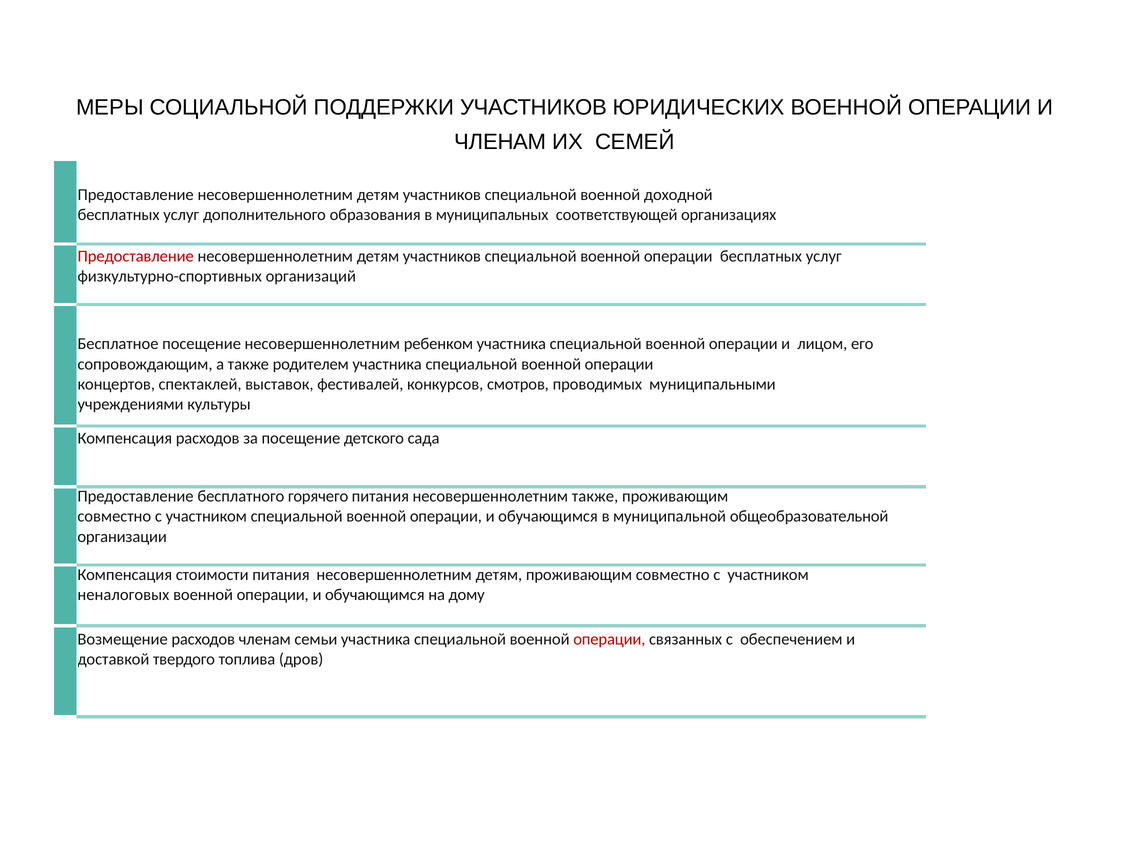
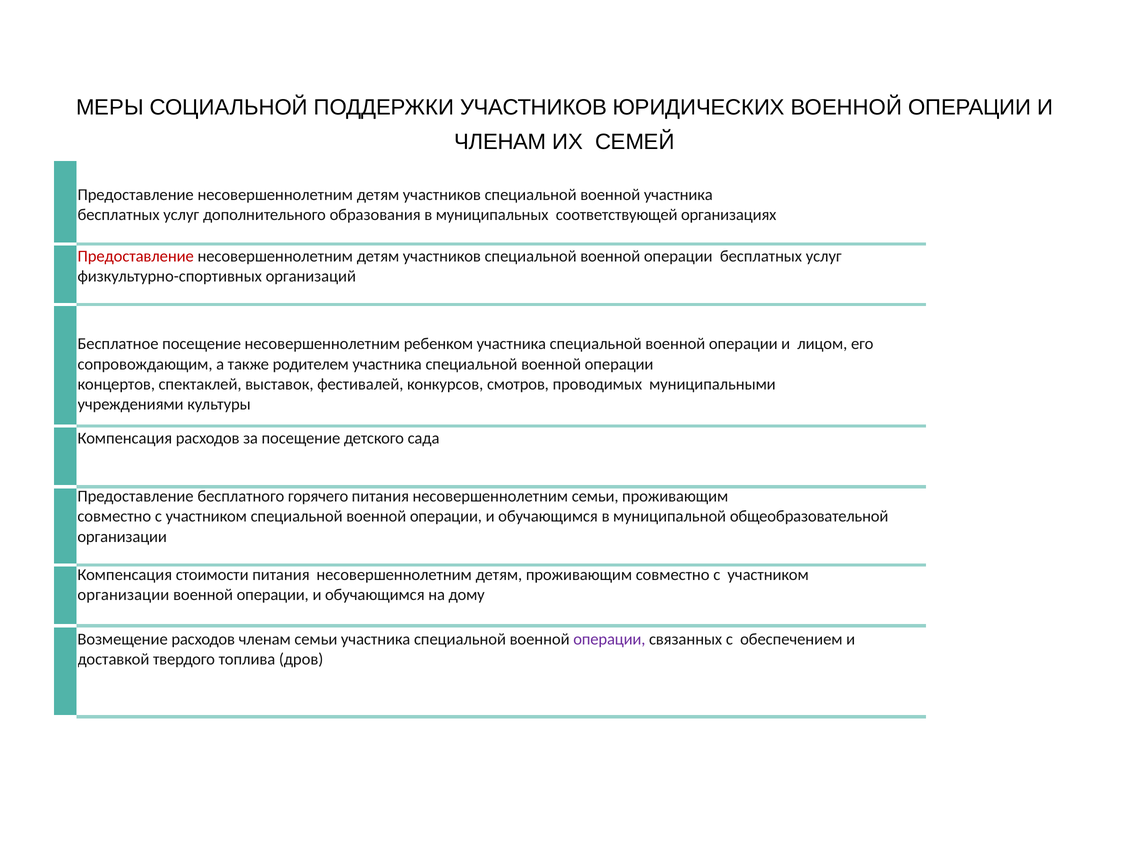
военной доходной: доходной -> участника
несовершеннолетним также: также -> семьи
неналоговых at (123, 595): неналоговых -> организации
операции at (609, 639) colour: red -> purple
